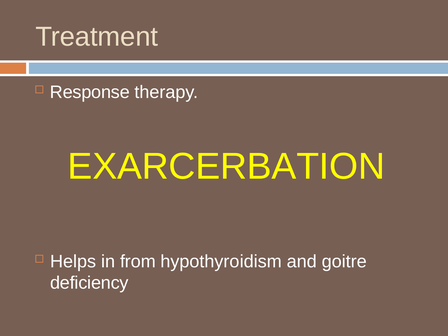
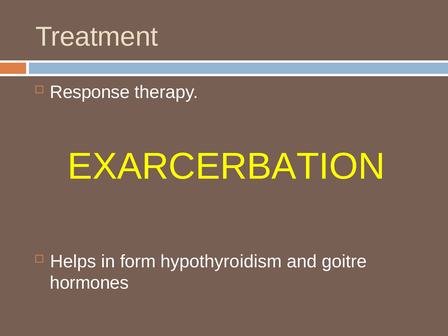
from: from -> form
deficiency: deficiency -> hormones
